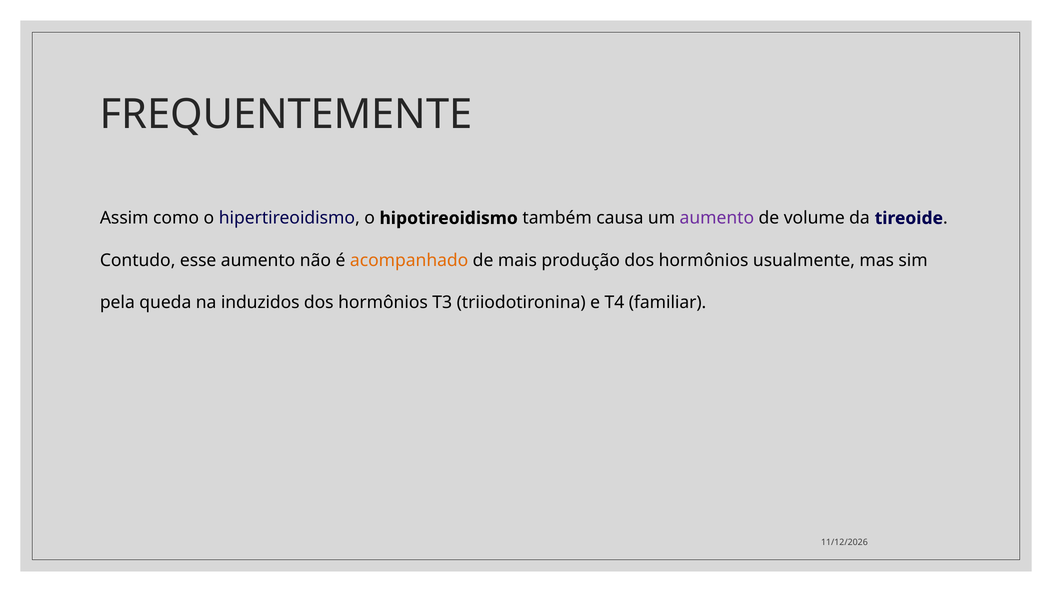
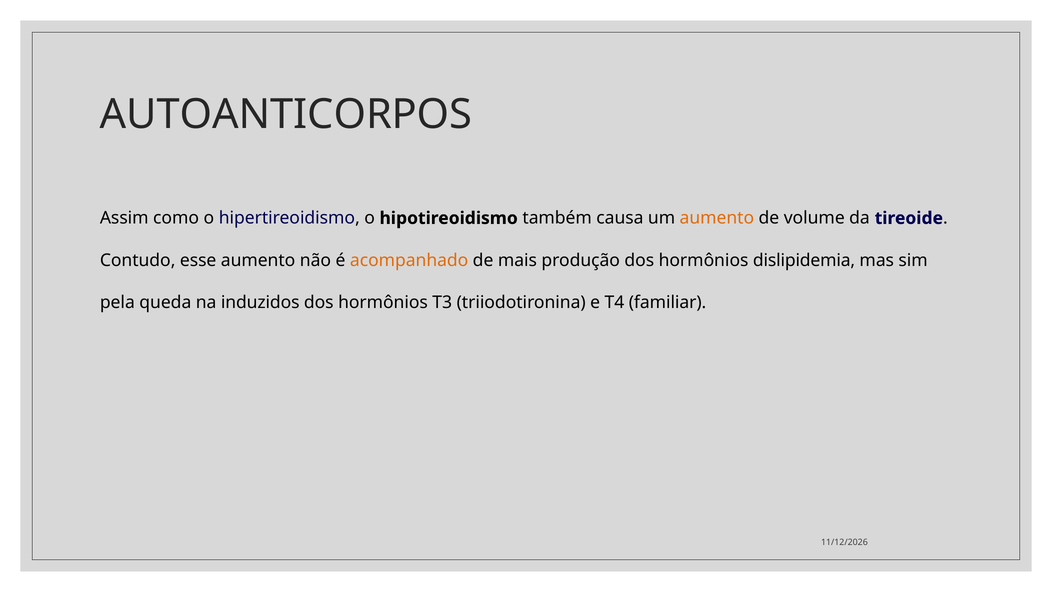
FREQUENTEMENTE: FREQUENTEMENTE -> AUTOANTICORPOS
aumento at (717, 218) colour: purple -> orange
usualmente: usualmente -> dislipidemia
